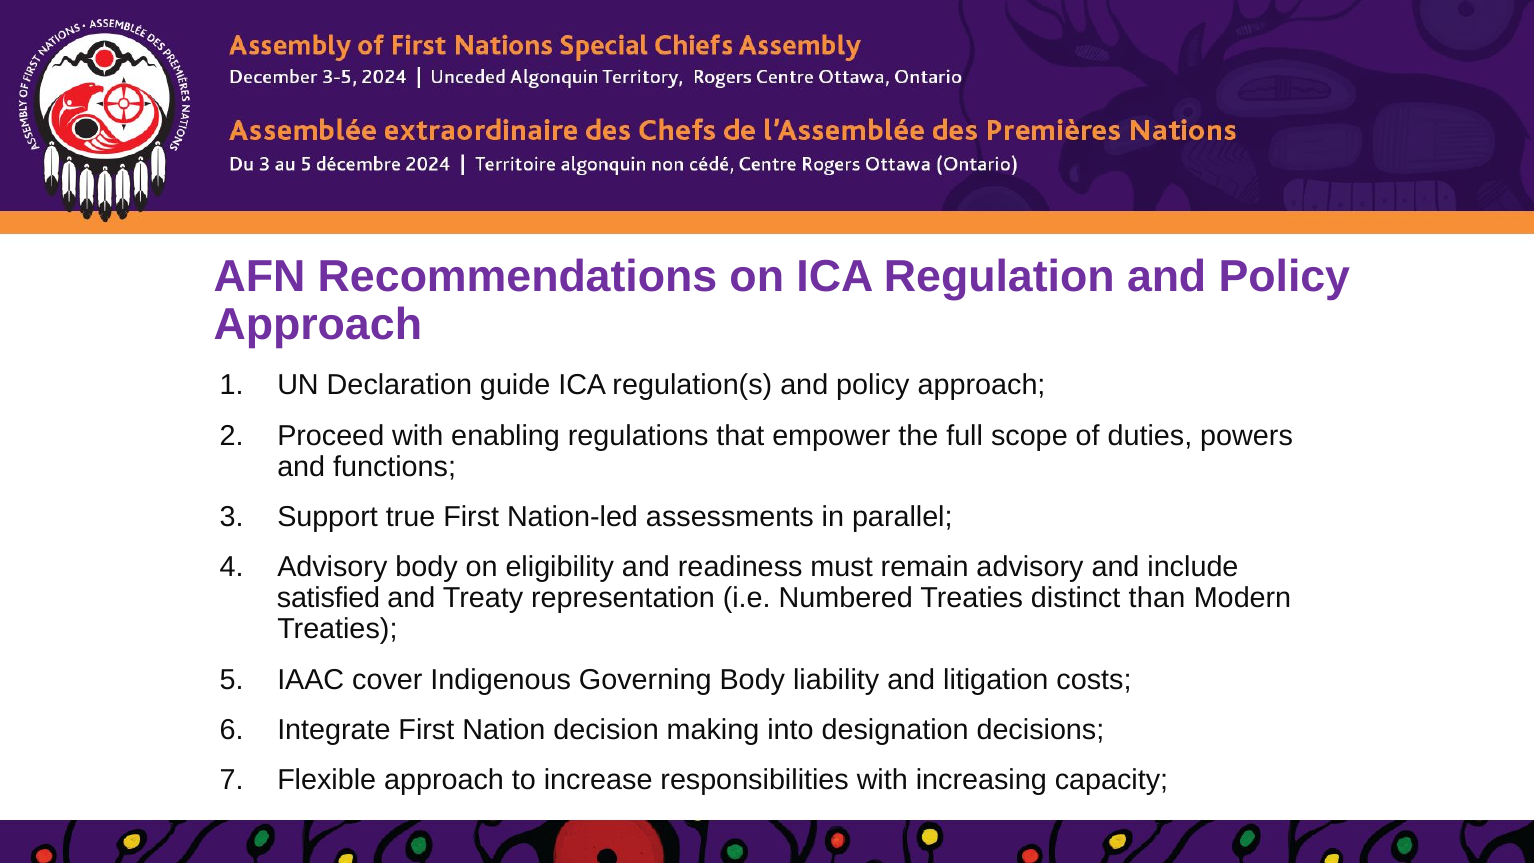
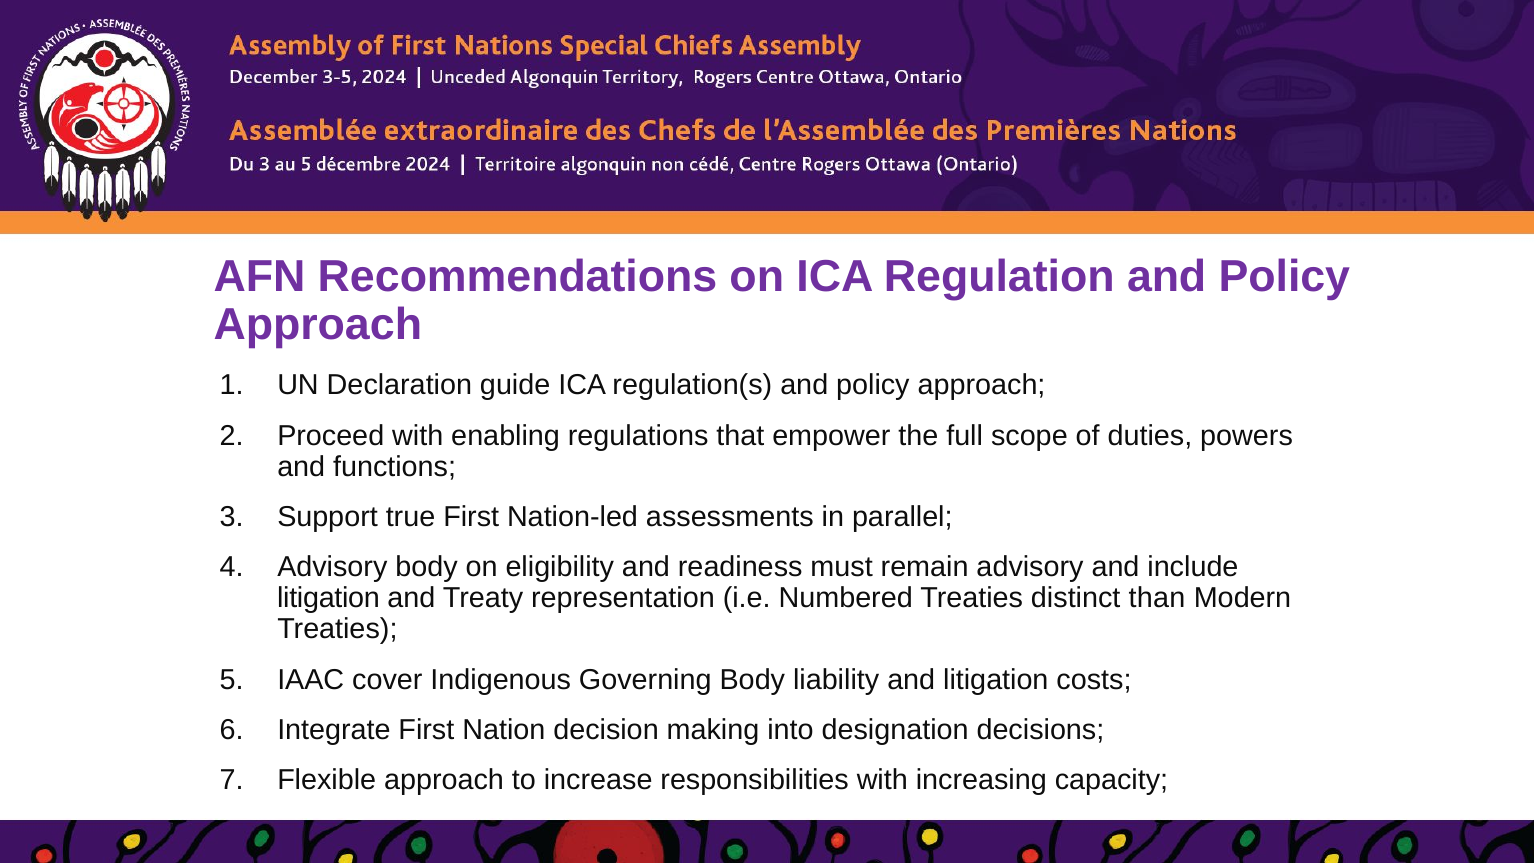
satisfied at (329, 598): satisfied -> litigation
